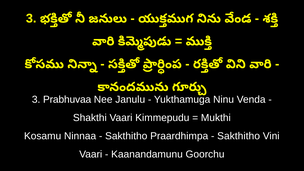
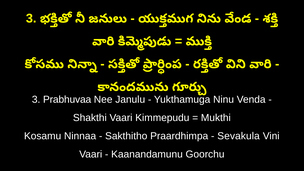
Sakthitho at (239, 136): Sakthitho -> Sevakula
